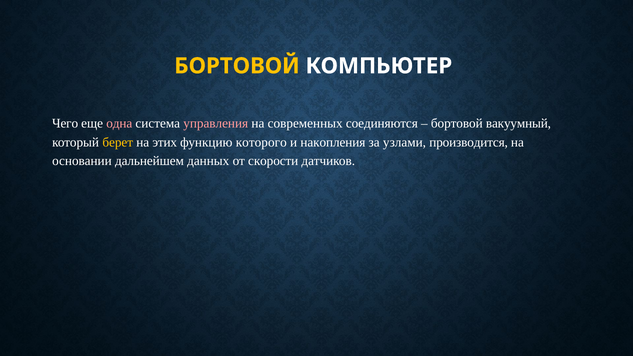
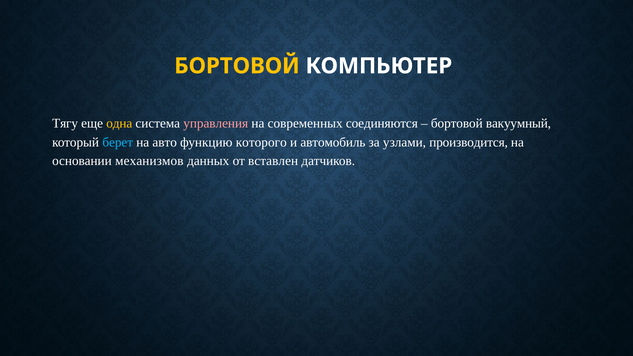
Чего: Чего -> Тягу
одна colour: pink -> yellow
берет colour: yellow -> light blue
этих: этих -> авто
накопления: накопления -> автомобиль
дальнейшем: дальнейшем -> механизмов
скорости: скорости -> вставлен
